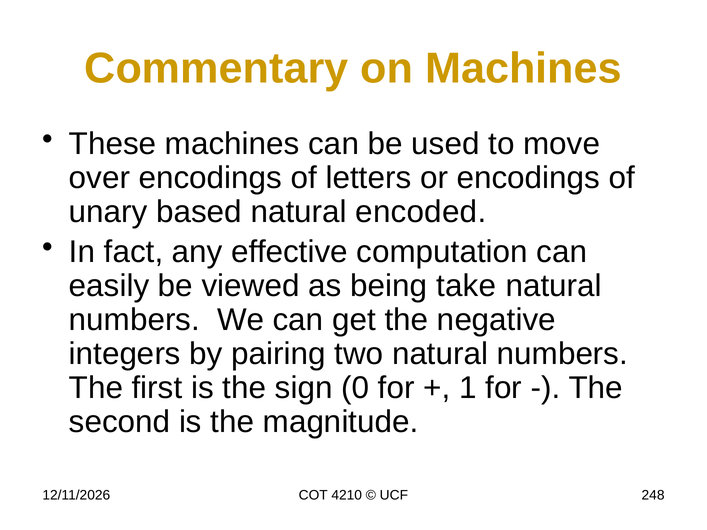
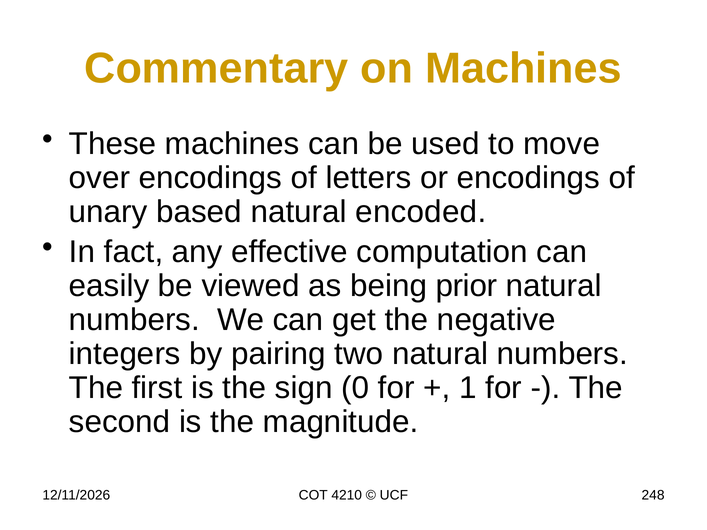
take: take -> prior
